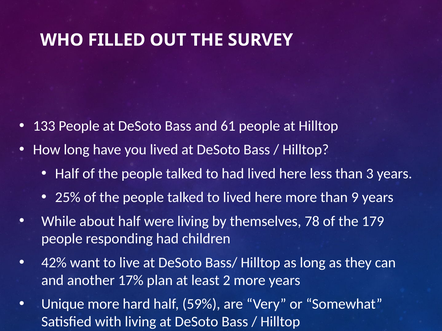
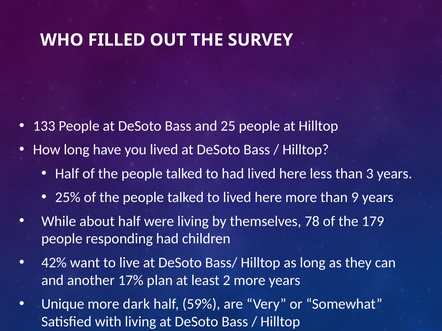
61: 61 -> 25
hard: hard -> dark
